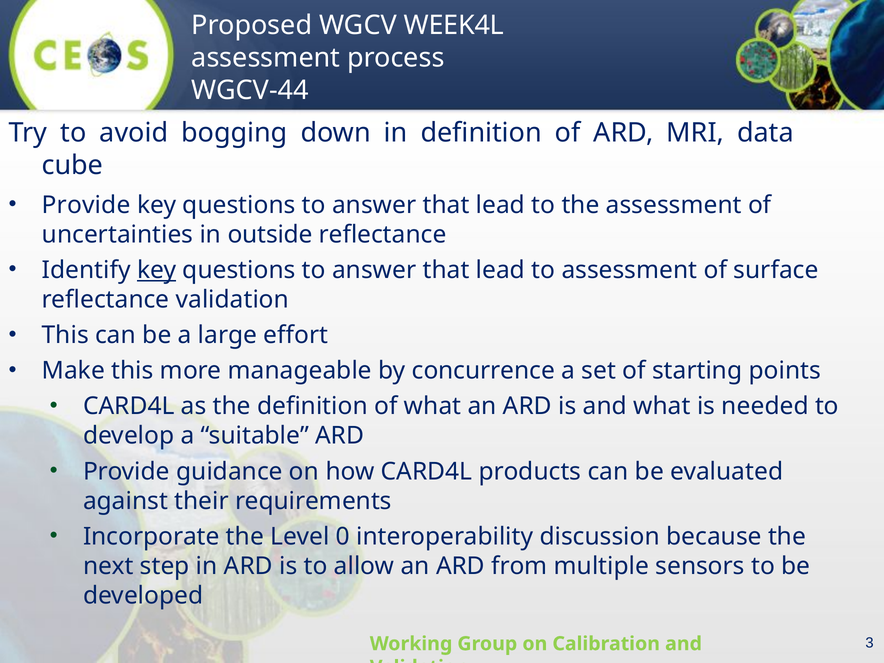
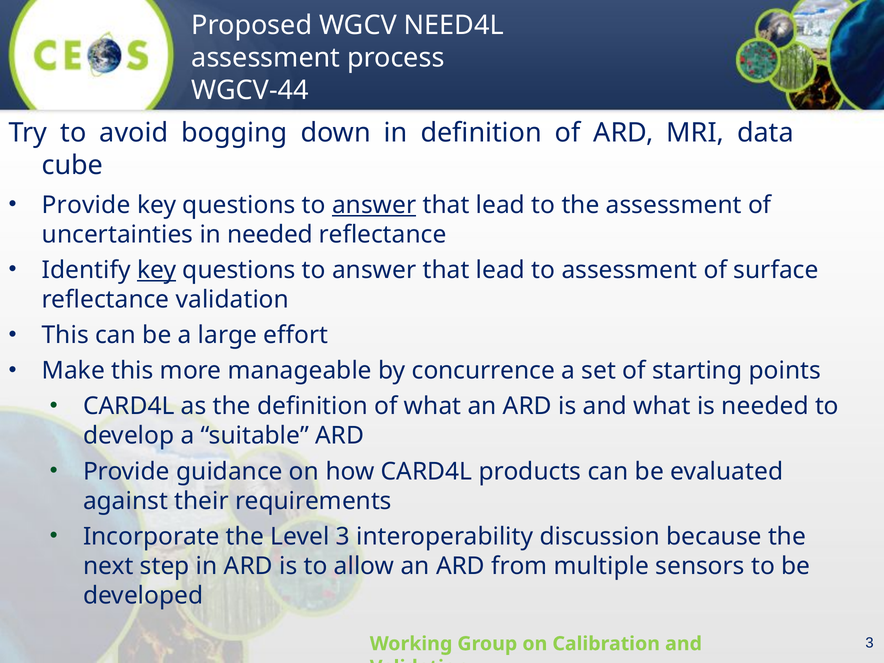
WEEK4L: WEEK4L -> NEED4L
answer at (374, 205) underline: none -> present
in outside: outside -> needed
Level 0: 0 -> 3
